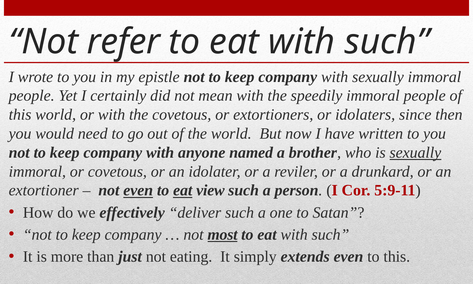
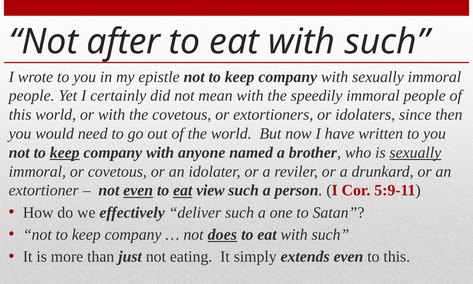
refer: refer -> after
keep at (65, 152) underline: none -> present
most: most -> does
